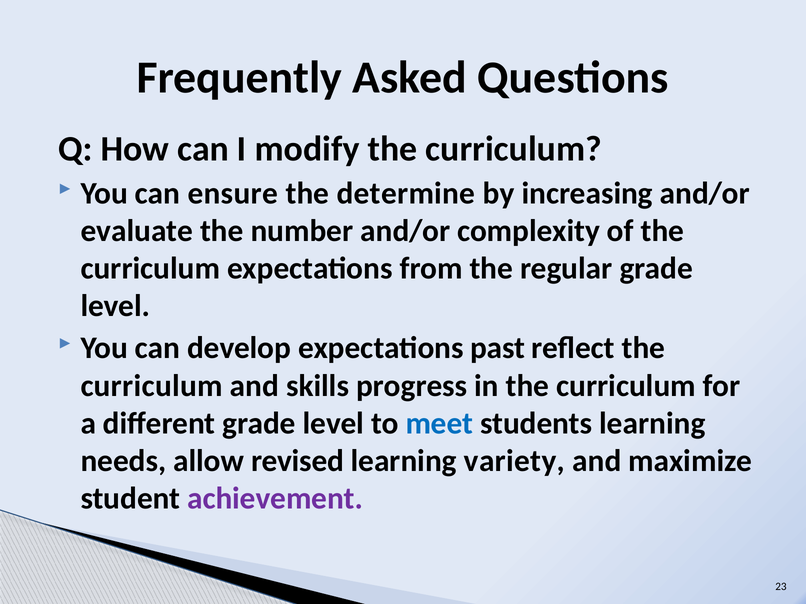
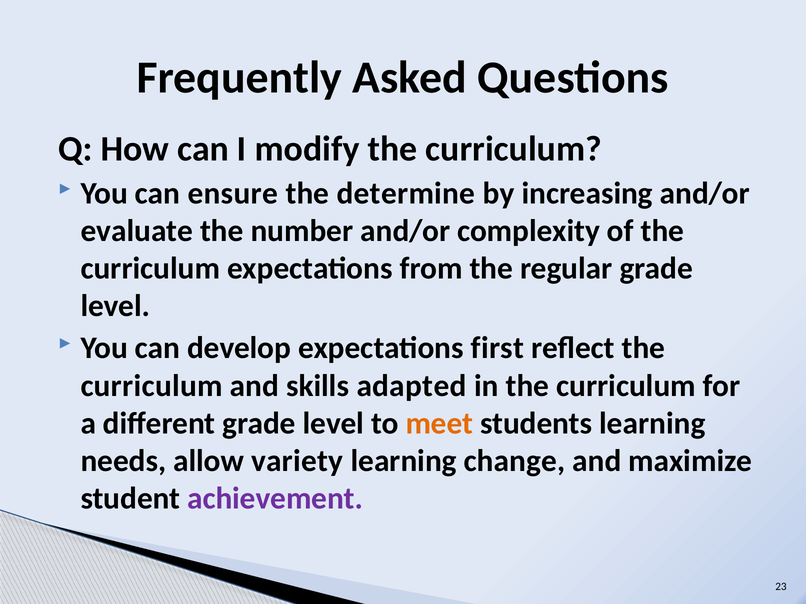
past: past -> first
progress: progress -> adapted
meet colour: blue -> orange
revised: revised -> variety
variety: variety -> change
